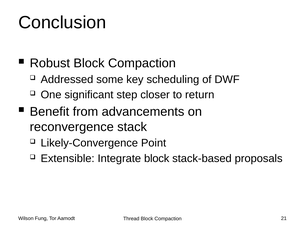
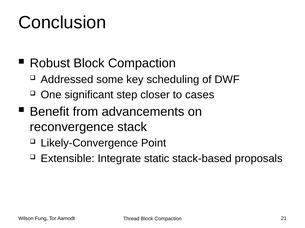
return: return -> cases
Integrate block: block -> static
